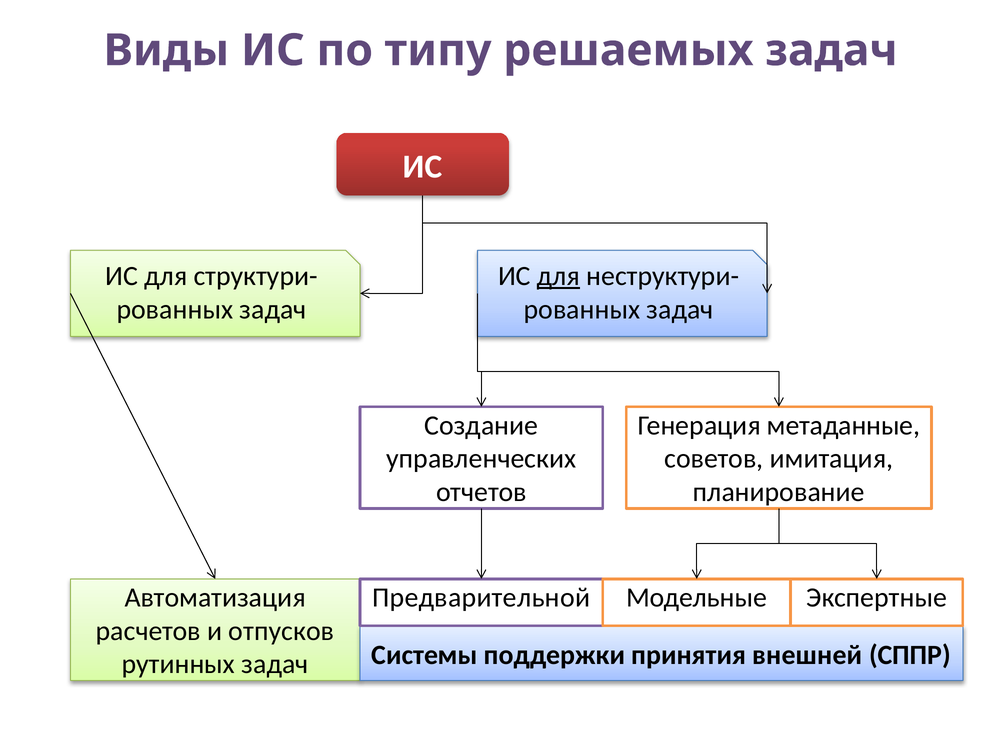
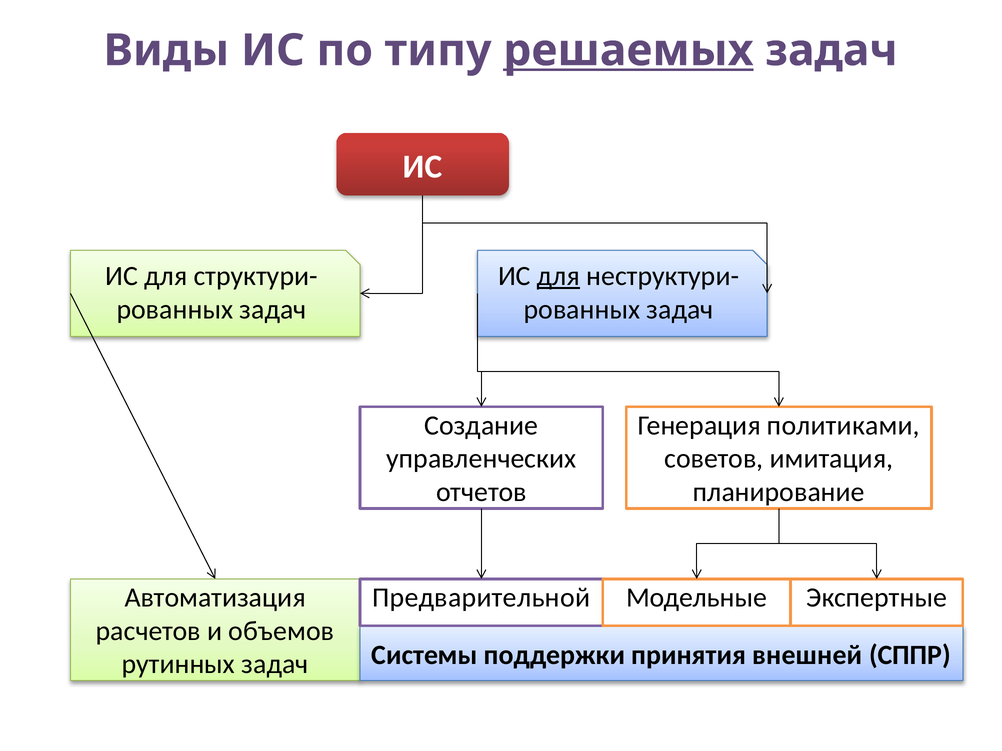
решаемых underline: none -> present
метаданные: метаданные -> политиками
отпусков: отпусков -> объемов
